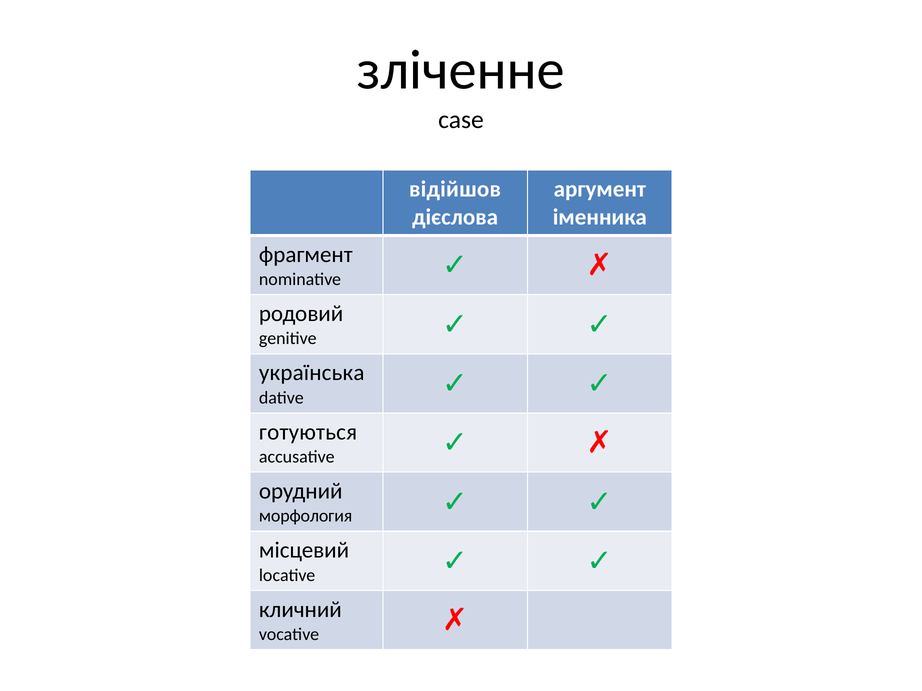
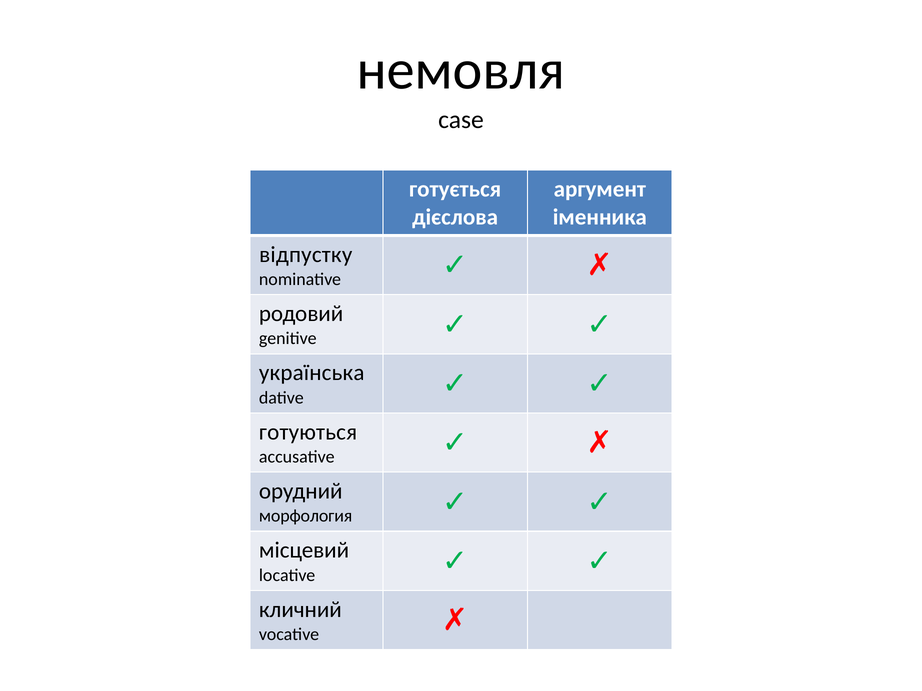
зліченне: зліченне -> немовля
відійшов: відійшов -> готується
фрагмент: фрагмент -> відпустку
